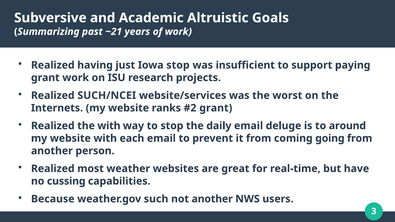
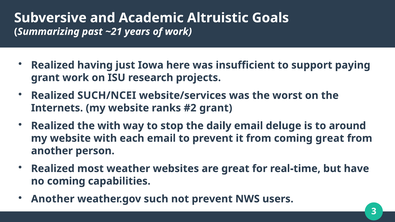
Iowa stop: stop -> here
coming going: going -> great
no cussing: cussing -> coming
Because at (53, 199): Because -> Another
not another: another -> prevent
